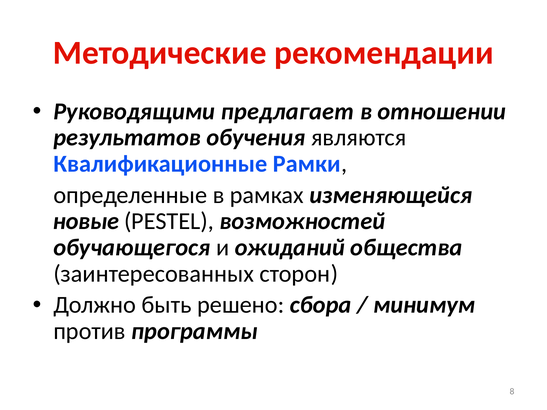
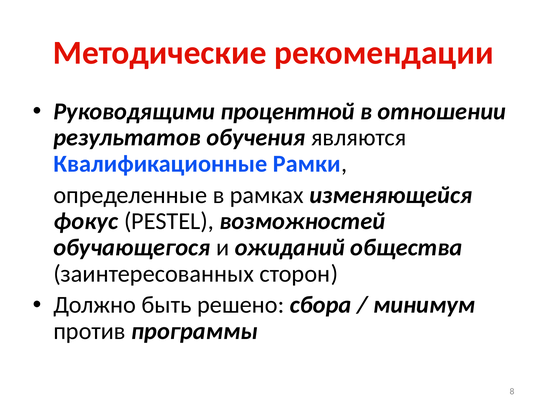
предлагает: предлагает -> процентной
новые: новые -> фокус
